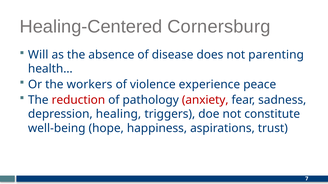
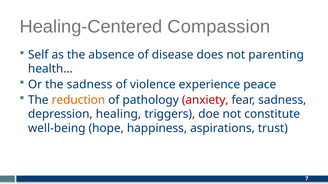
Cornersburg: Cornersburg -> Compassion
Will: Will -> Self
the workers: workers -> sadness
reduction colour: red -> orange
